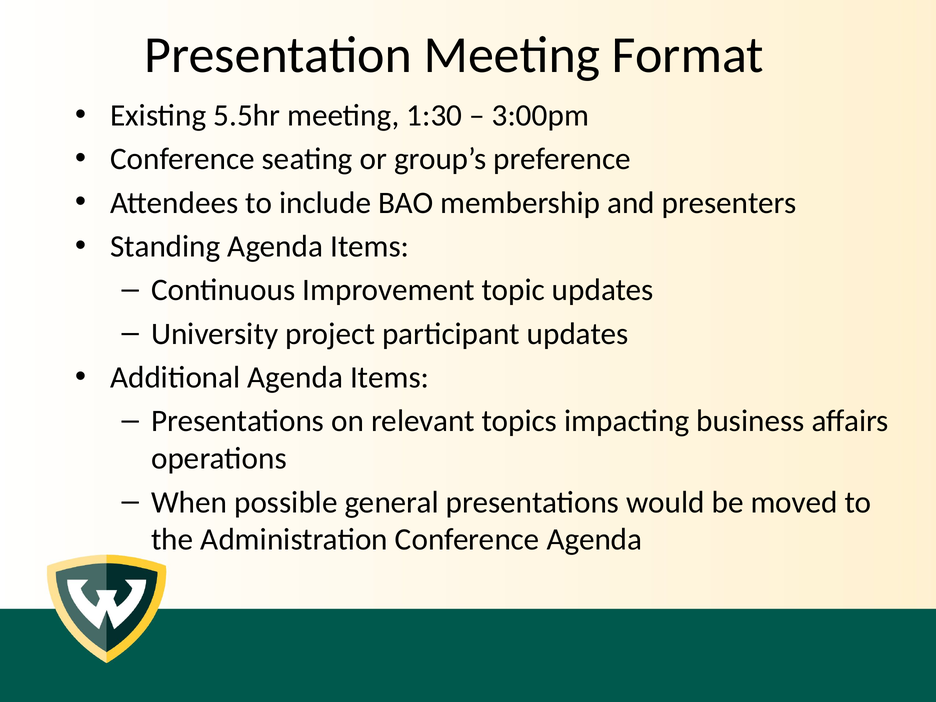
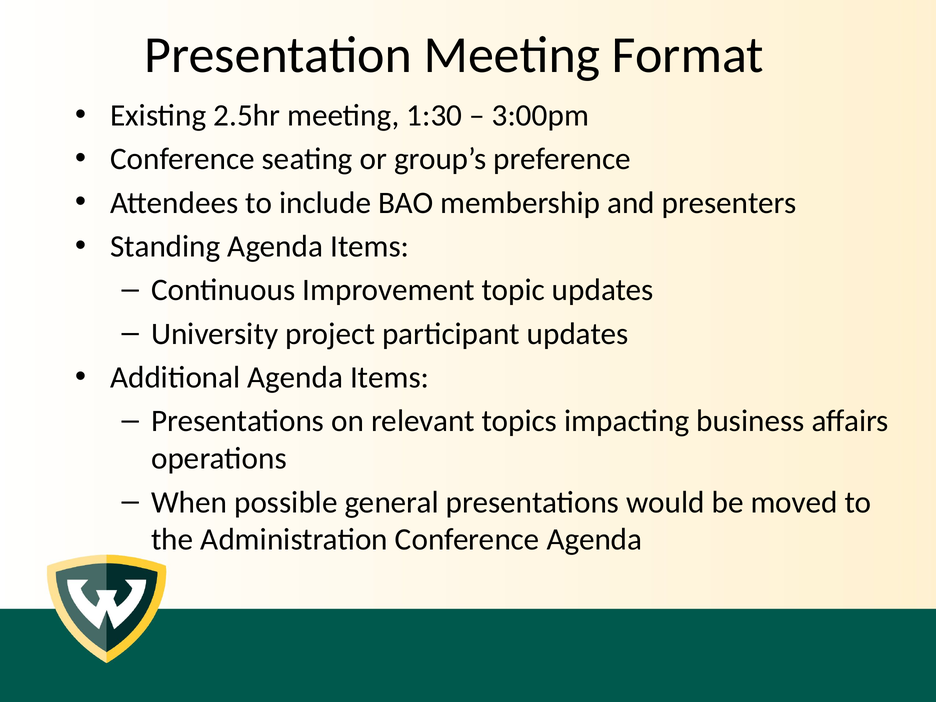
5.5hr: 5.5hr -> 2.5hr
